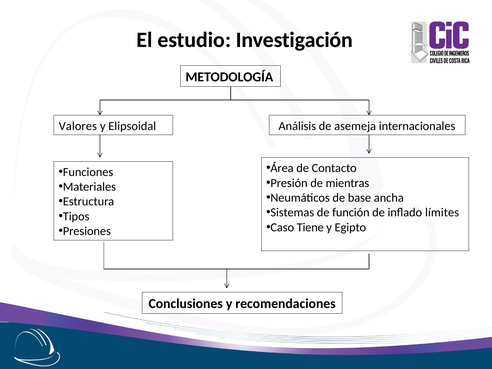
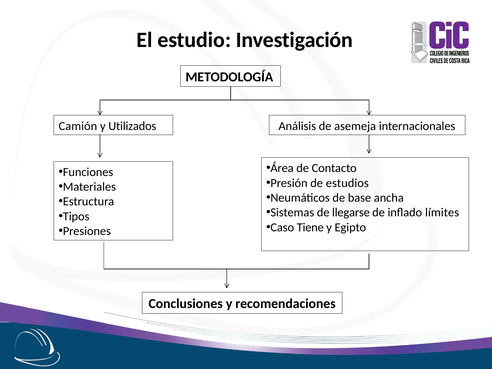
Valores: Valores -> Camión
Elipsoidal: Elipsoidal -> Utilizados
mientras: mientras -> estudios
función: función -> llegarse
